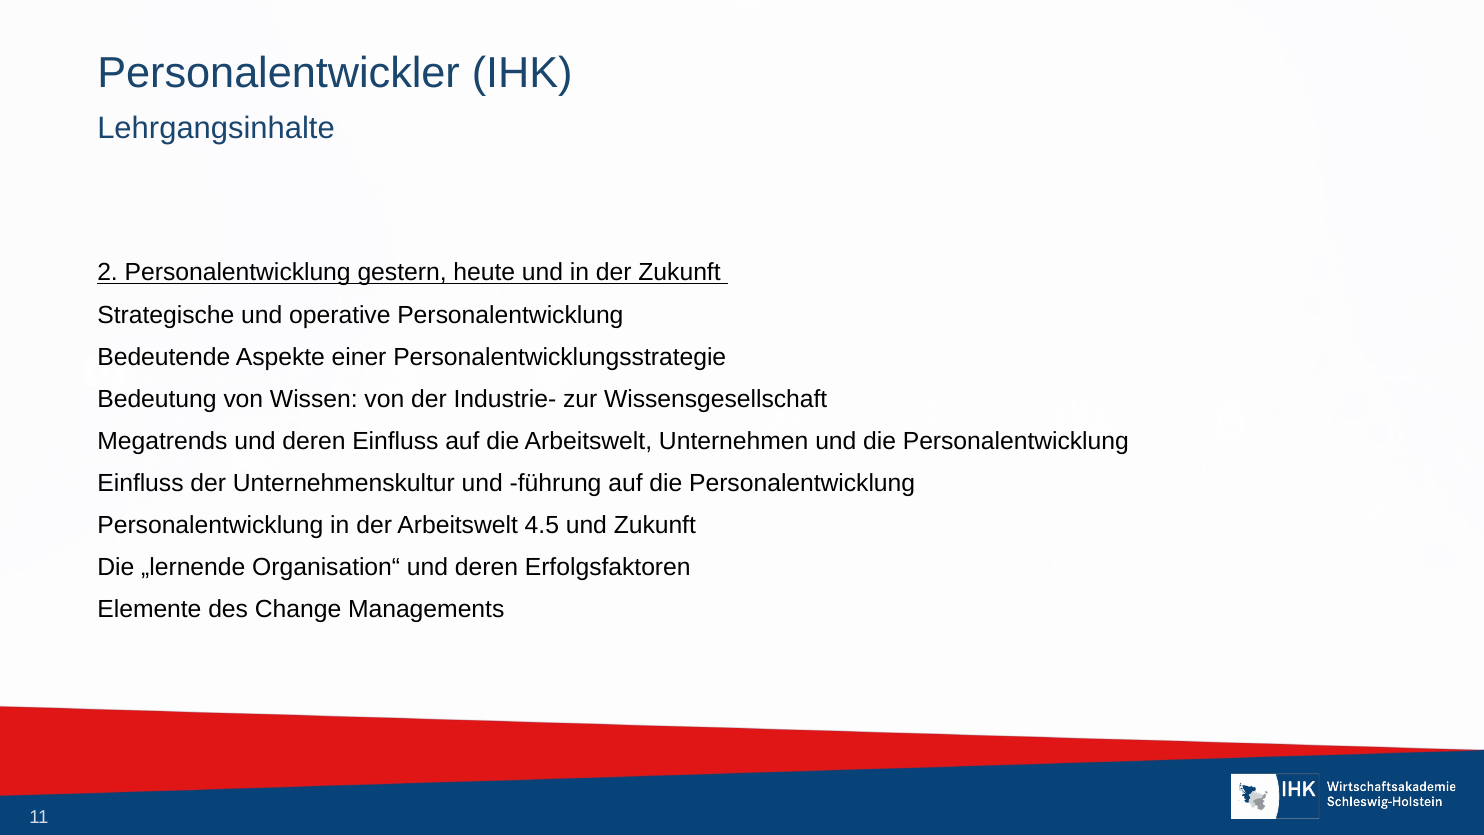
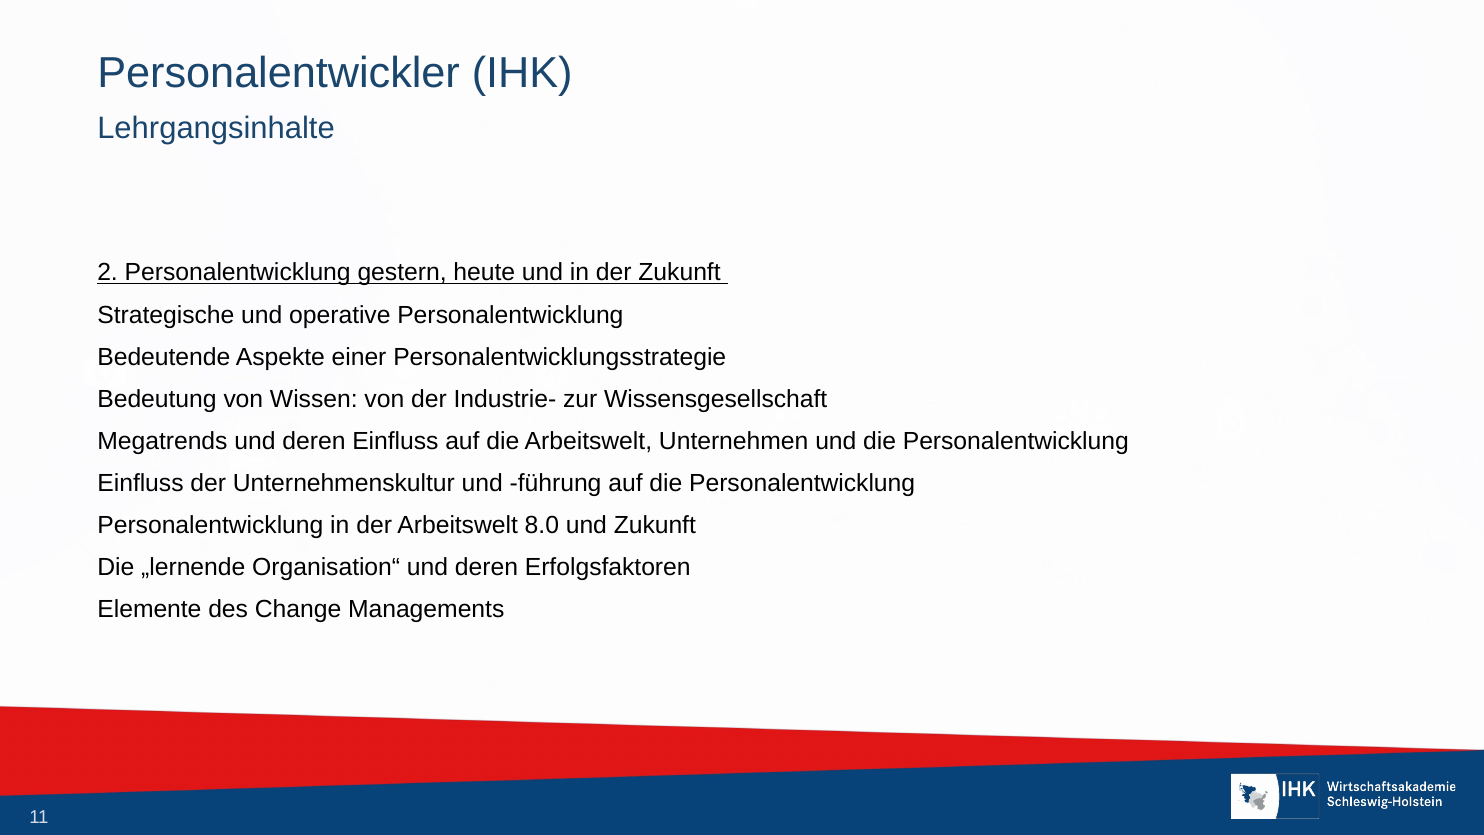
4.5: 4.5 -> 8.0
